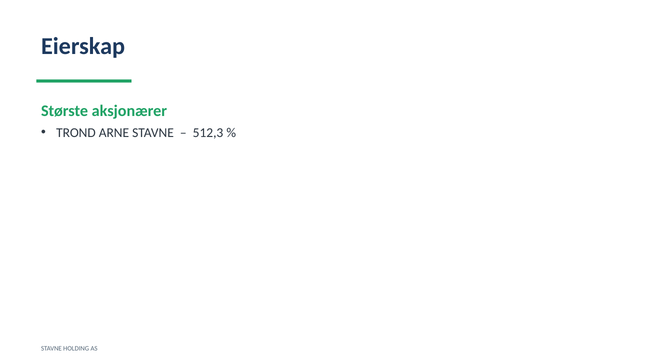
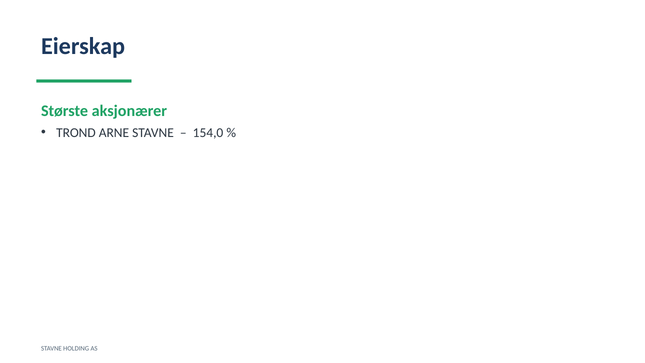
512,3: 512,3 -> 154,0
